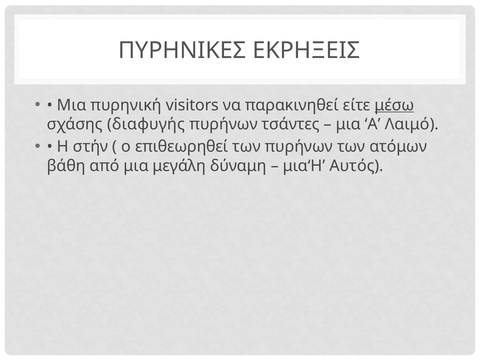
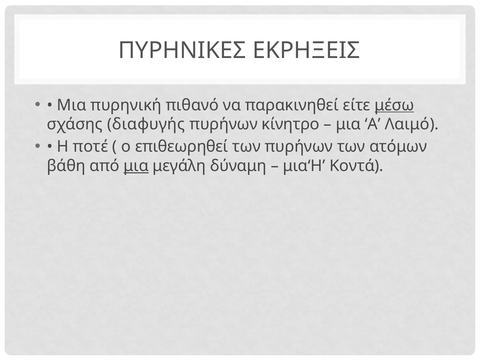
visitors: visitors -> πιθανό
τσάντες: τσάντες -> κίνητρο
στήν: στήν -> ποτέ
μια at (136, 166) underline: none -> present
Αυτός: Αυτός -> Κοντά
